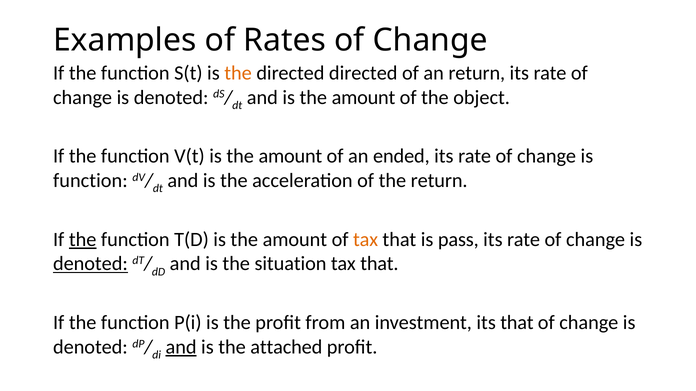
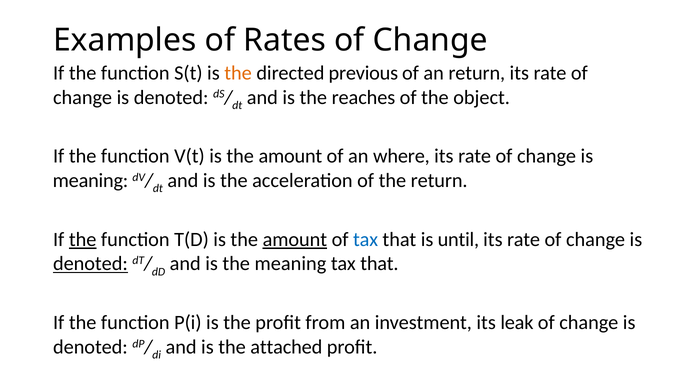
directed directed: directed -> previous
and is the amount: amount -> reaches
ended: ended -> where
function at (90, 181): function -> meaning
amount at (295, 240) underline: none -> present
tax at (366, 240) colour: orange -> blue
pass: pass -> until
the situation: situation -> meaning
its that: that -> leak
and at (181, 347) underline: present -> none
